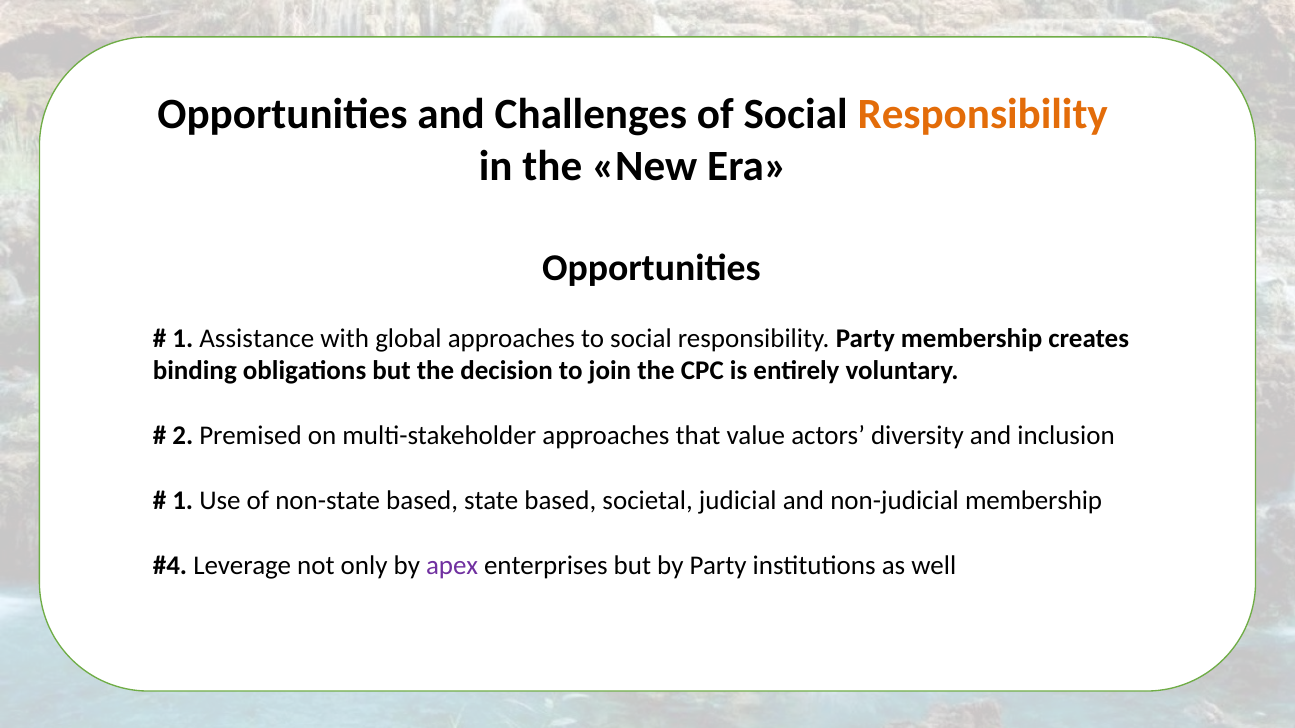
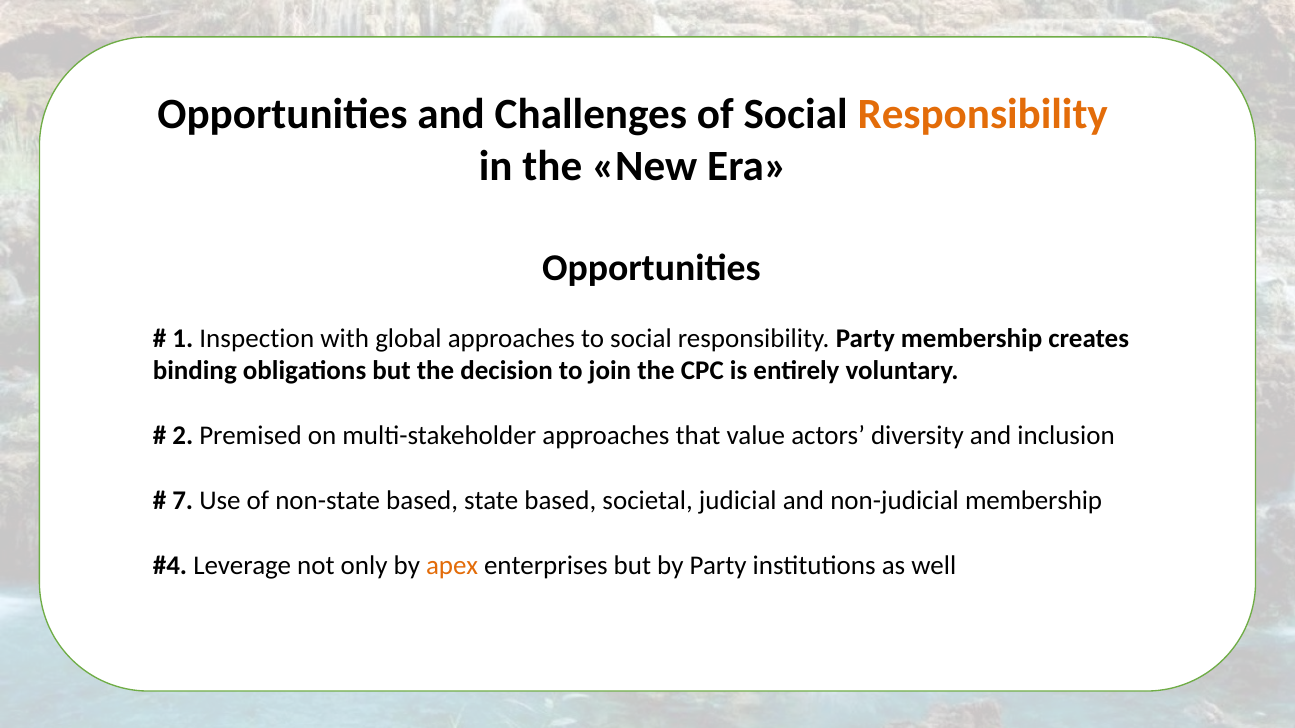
Assistance: Assistance -> Inspection
1 at (183, 501): 1 -> 7
apex colour: purple -> orange
